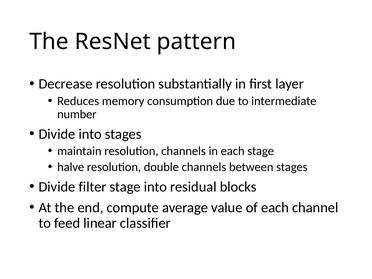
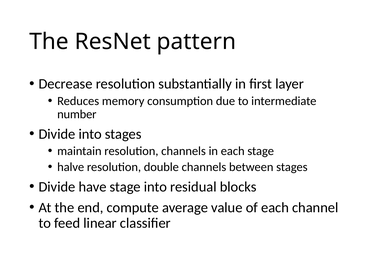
filter: filter -> have
